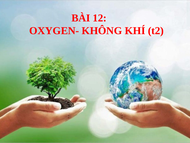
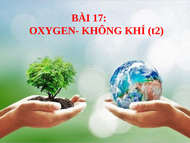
12: 12 -> 17
